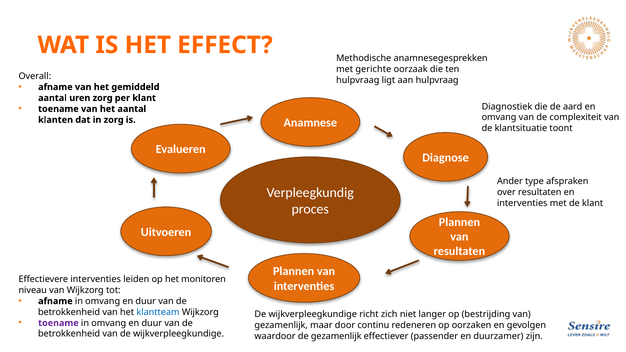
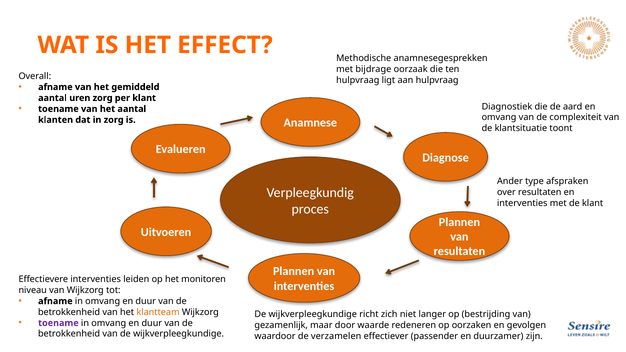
gerichte: gerichte -> bijdrage
klantteam colour: blue -> orange
continu: continu -> waarde
de gezamenlijk: gezamenlijk -> verzamelen
